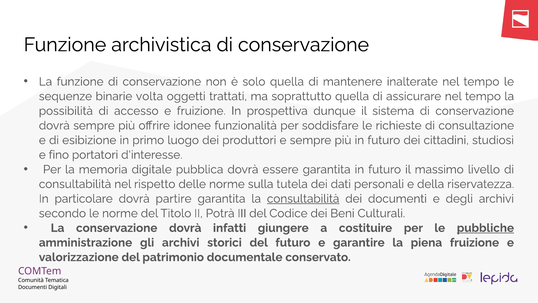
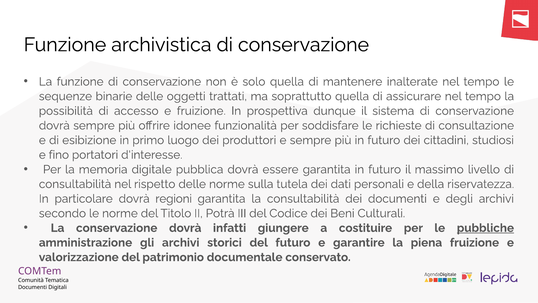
binarie volta: volta -> delle
partire: partire -> regioni
consultabilità at (303, 198) underline: present -> none
